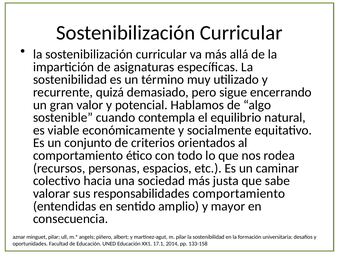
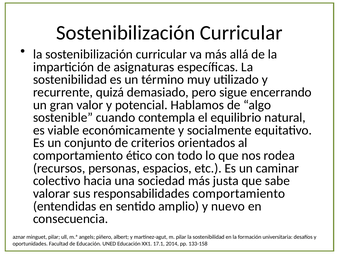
mayor: mayor -> nuevo
